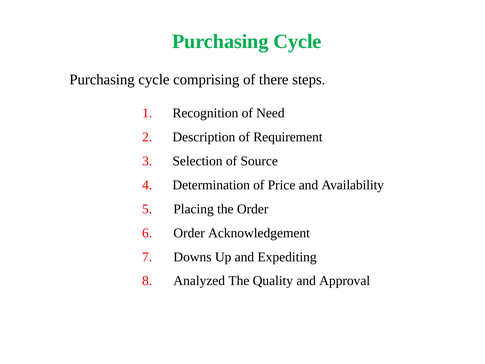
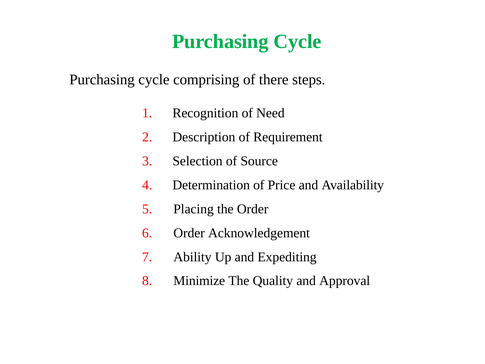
Downs: Downs -> Ability
Analyzed: Analyzed -> Minimize
